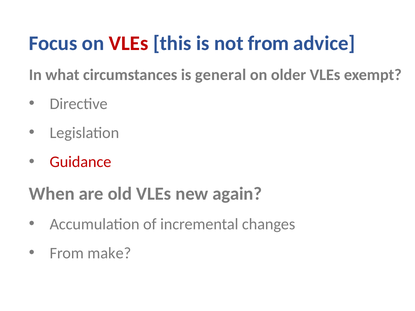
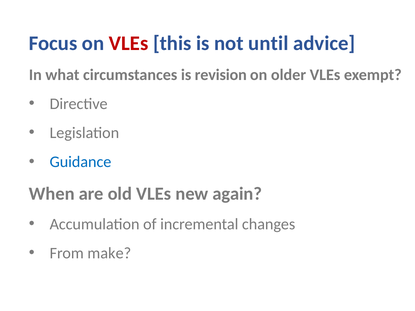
not from: from -> until
general: general -> revision
Guidance colour: red -> blue
